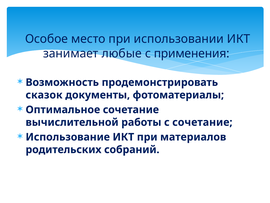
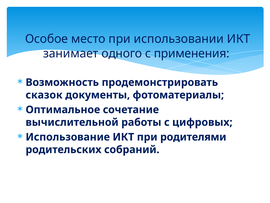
любые: любые -> одного
с сочетание: сочетание -> цифровых
материалов: материалов -> родителями
